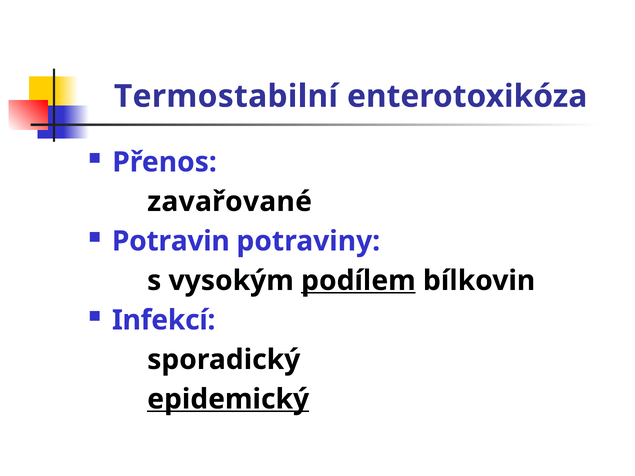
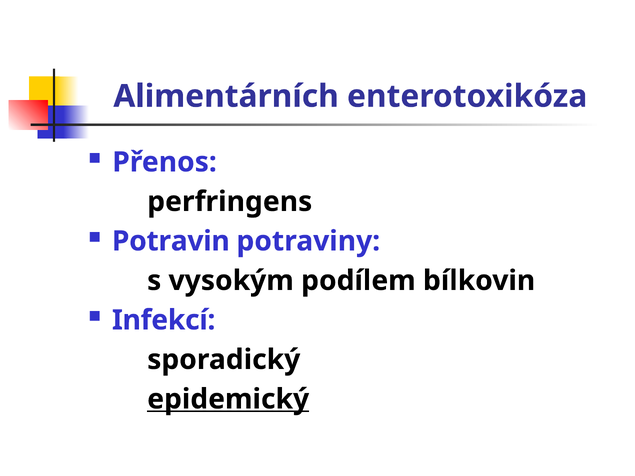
Termostabilní: Termostabilní -> Alimentárních
zavařované: zavařované -> perfringens
podílem underline: present -> none
